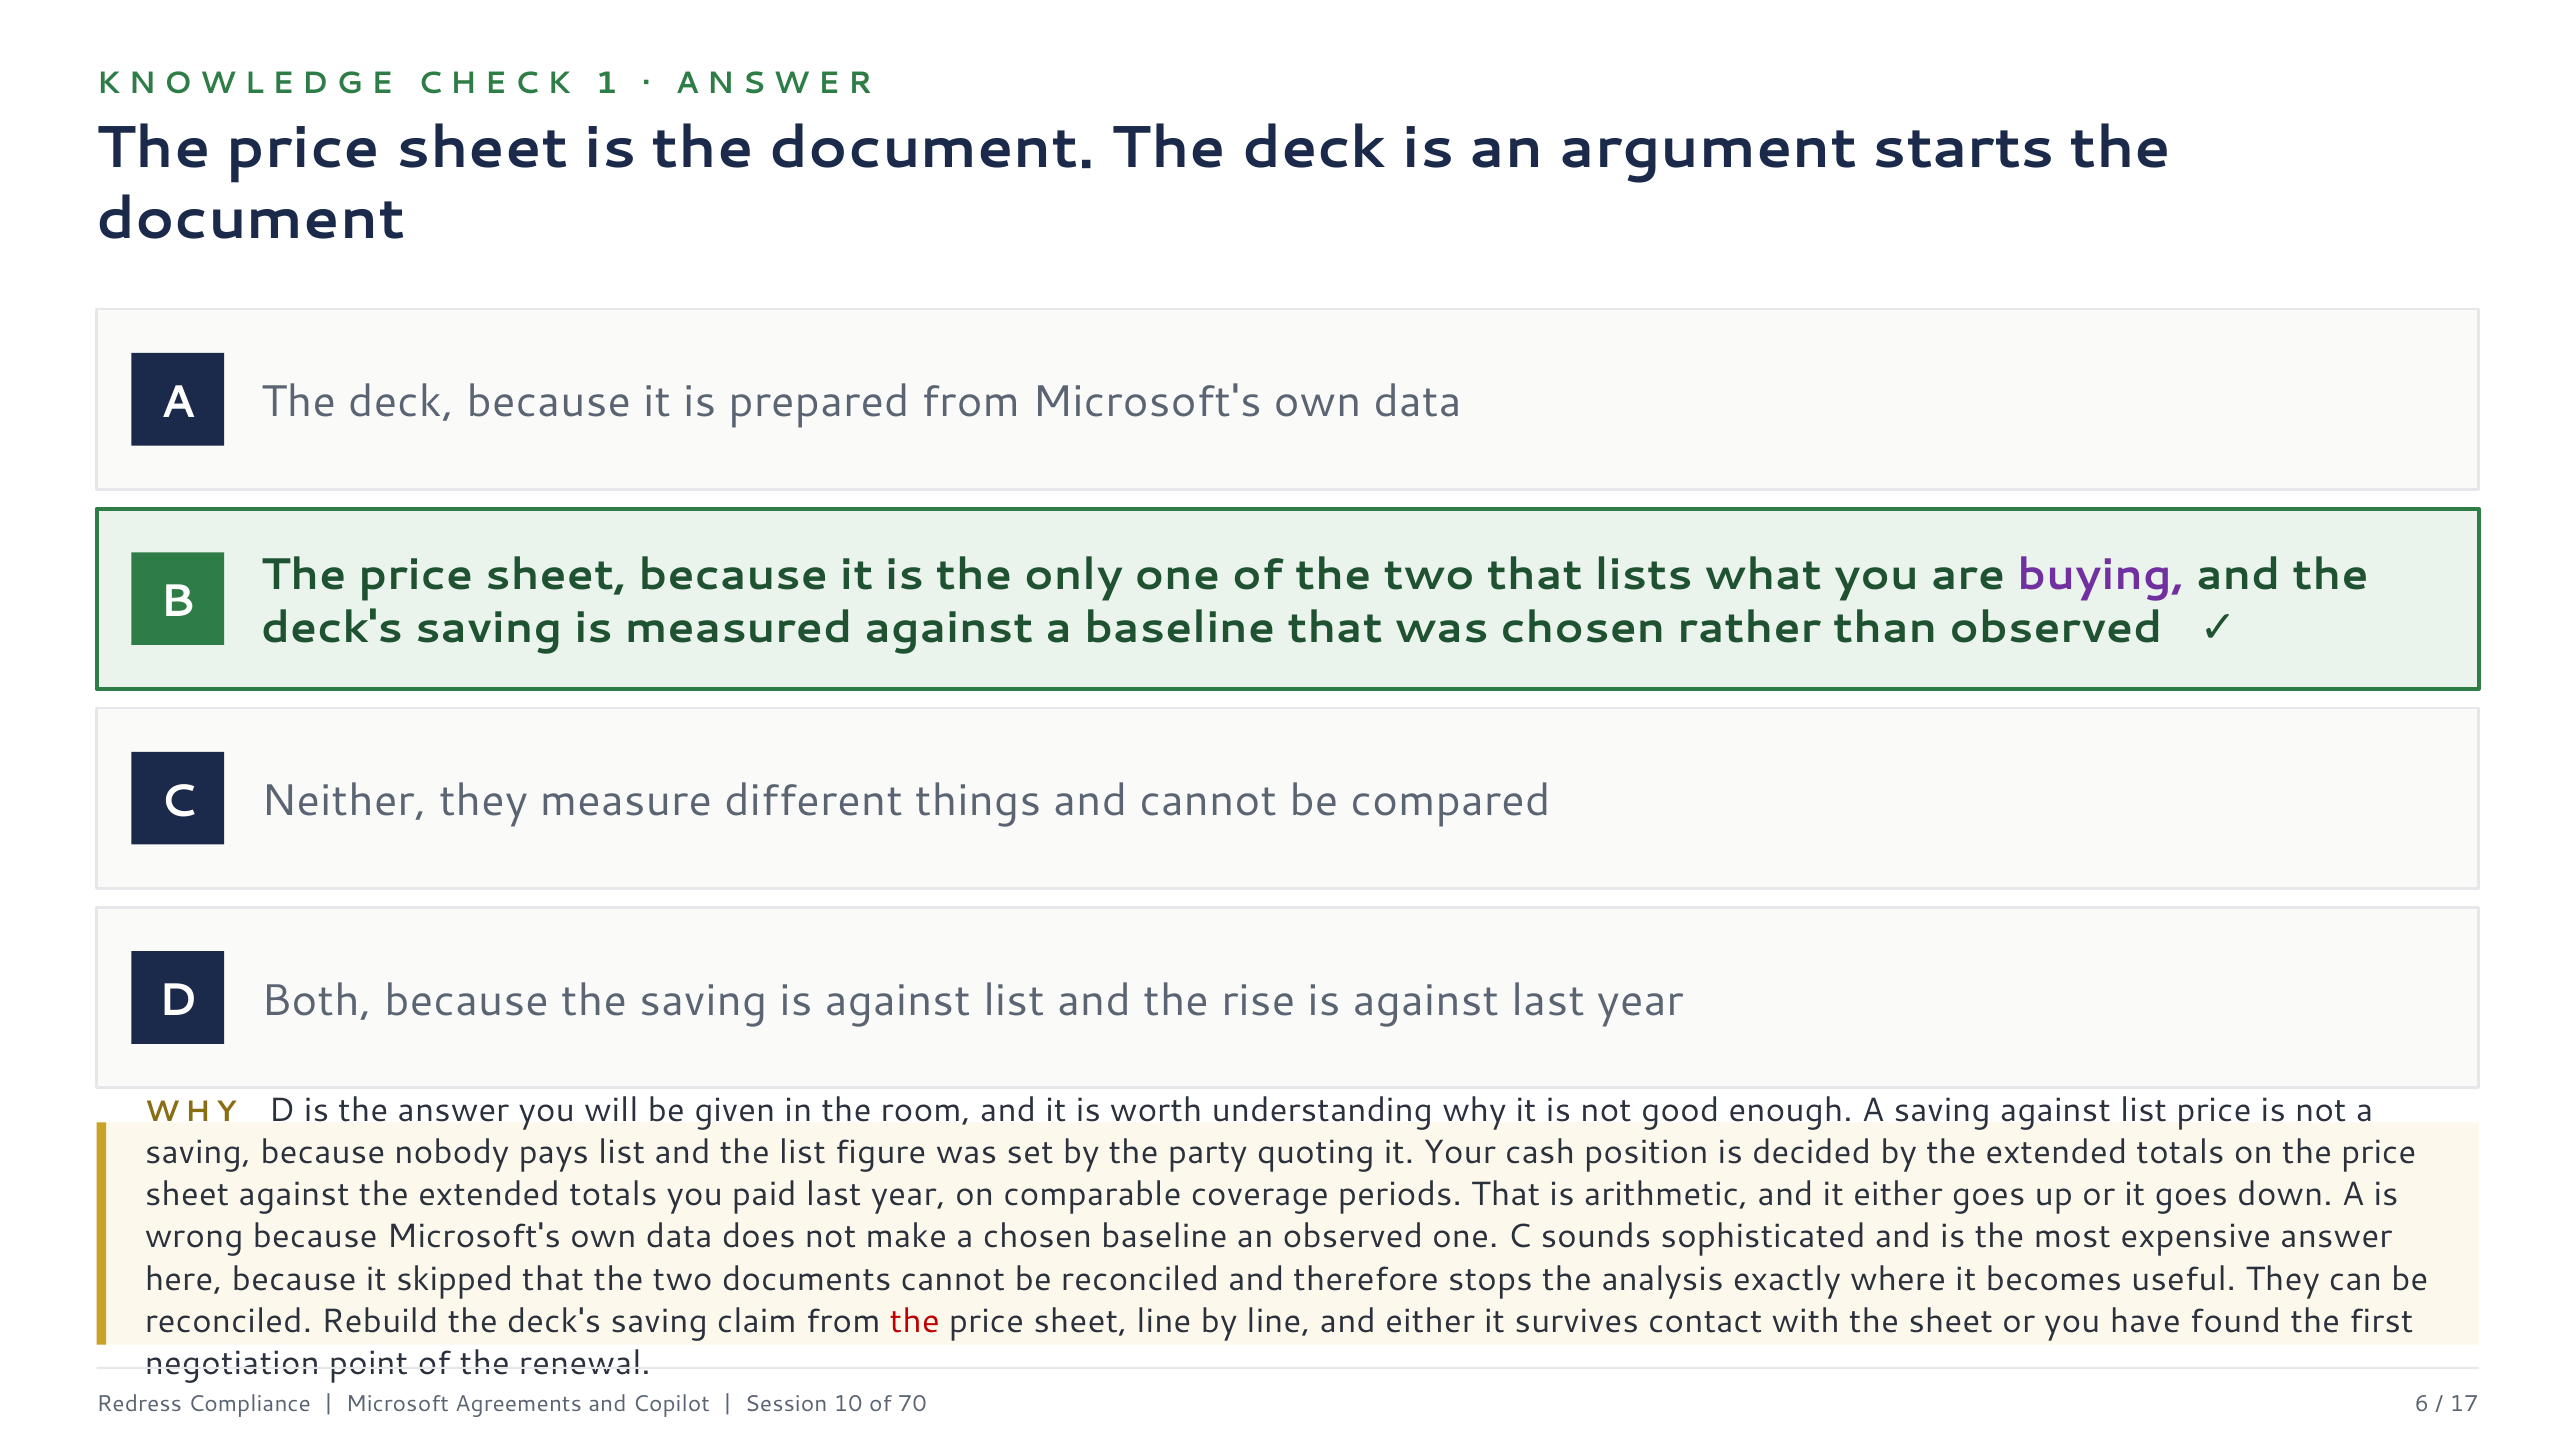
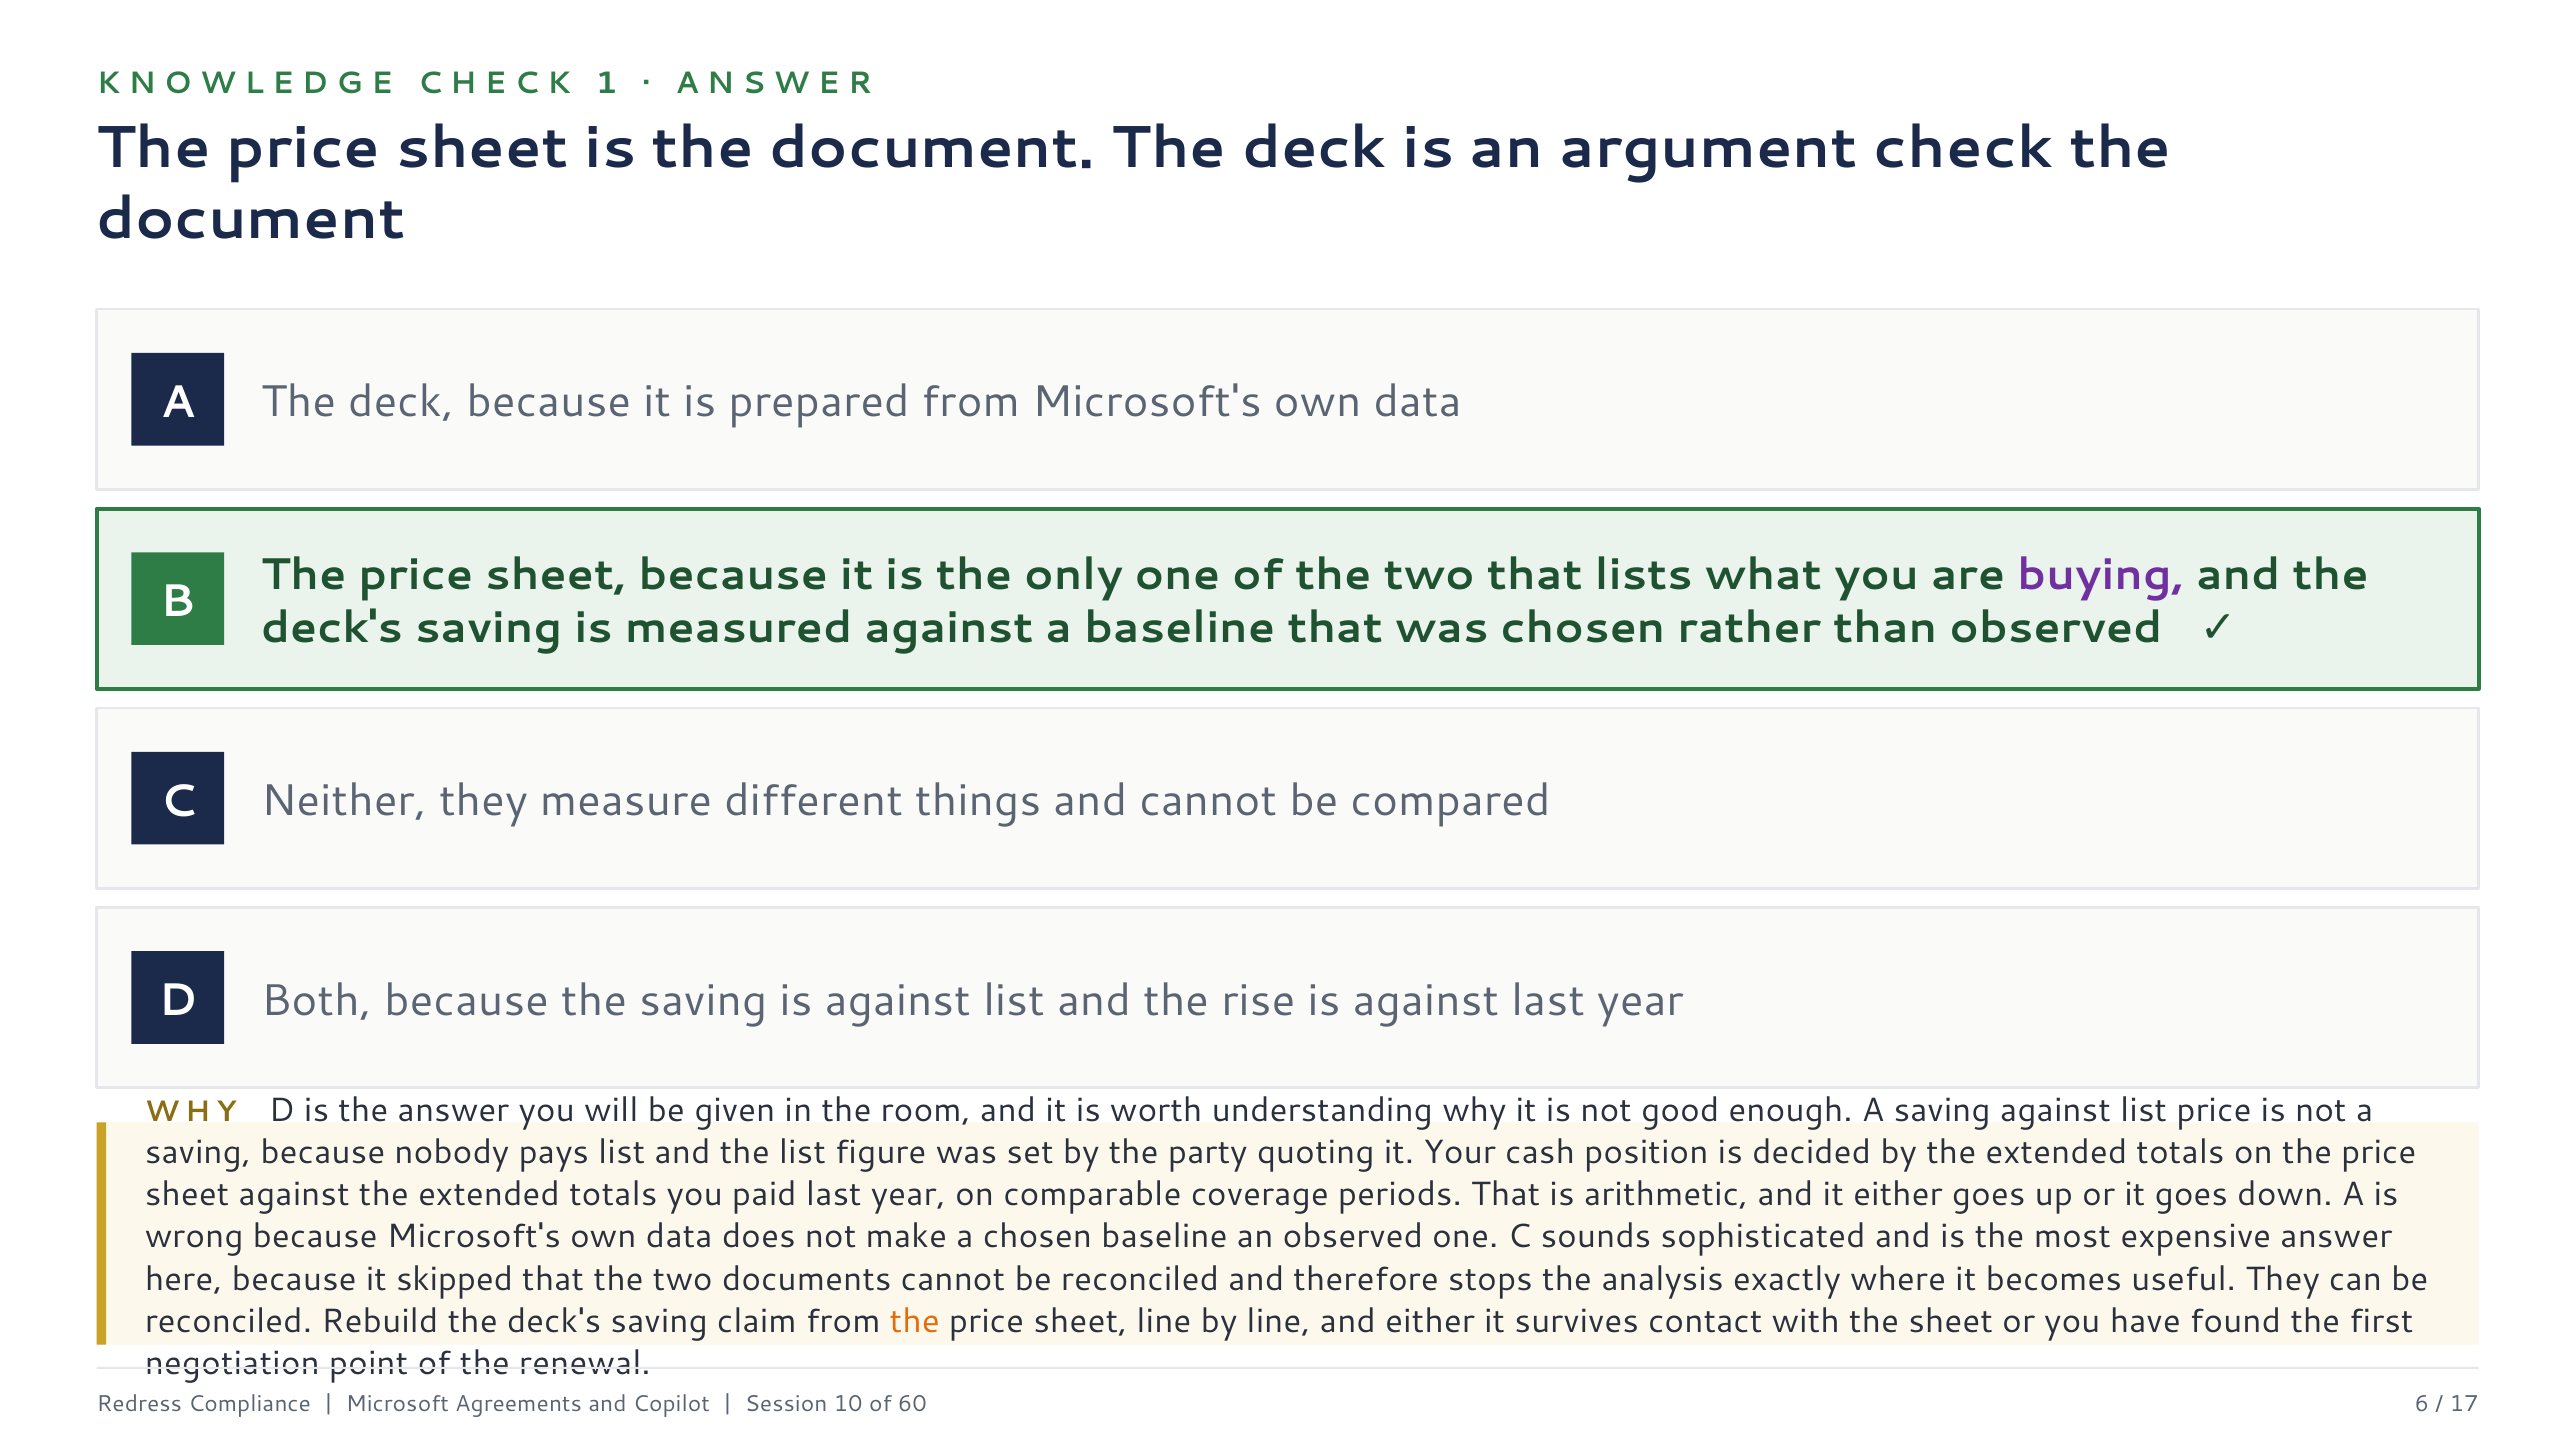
starts: starts -> check
the at (915, 1321) colour: red -> orange
70: 70 -> 60
